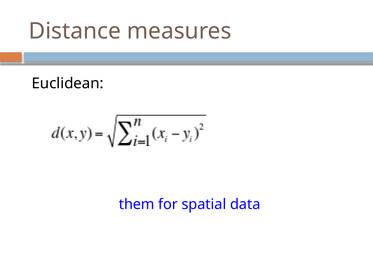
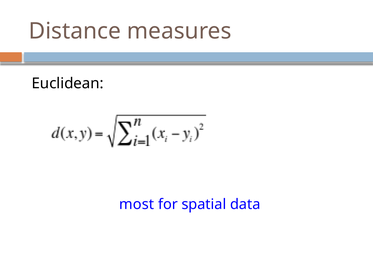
them: them -> most
